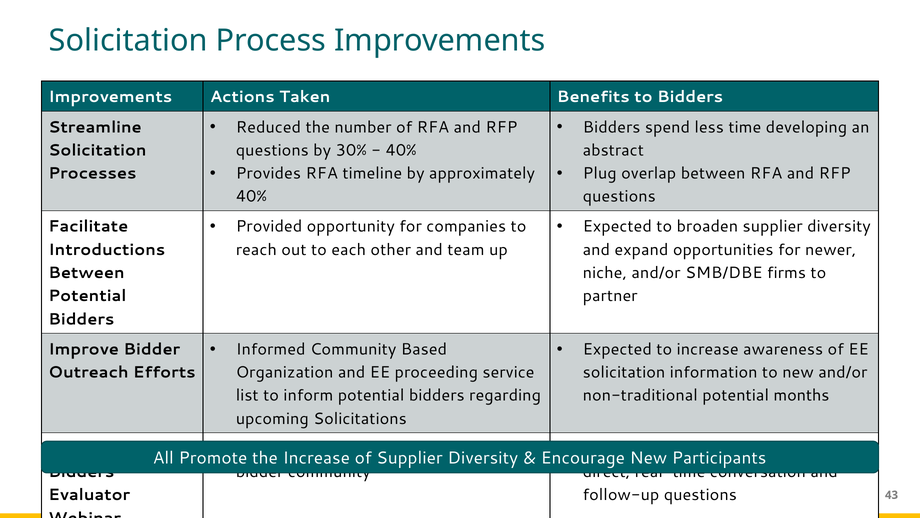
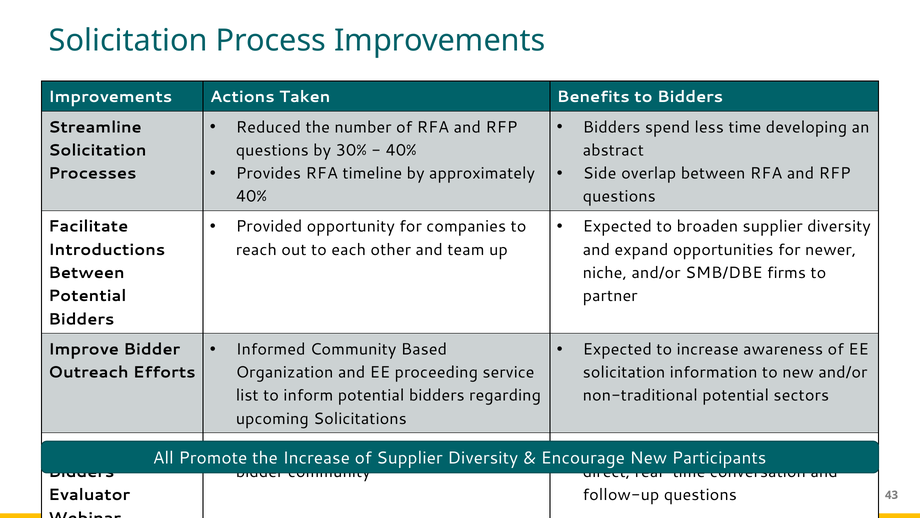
Plug: Plug -> Side
months: months -> sectors
